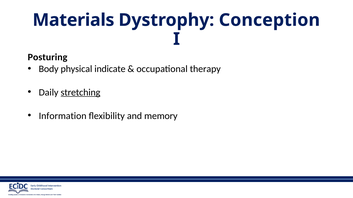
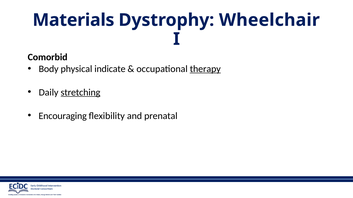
Conception: Conception -> Wheelchair
Posturing: Posturing -> Comorbid
therapy underline: none -> present
Information: Information -> Encouraging
memory: memory -> prenatal
